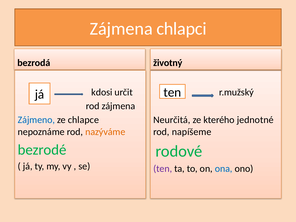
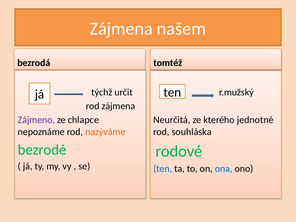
chlapci: chlapci -> našem
životný: životný -> tomtéž
kdosi: kdosi -> týchž
Zájmeno colour: blue -> purple
napíšeme: napíšeme -> souhláska
ten at (163, 169) colour: purple -> blue
